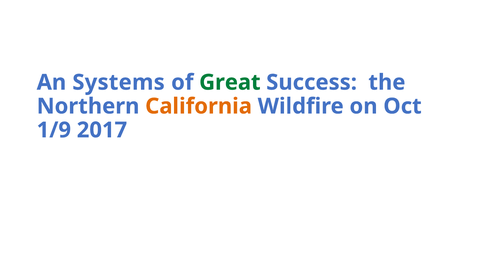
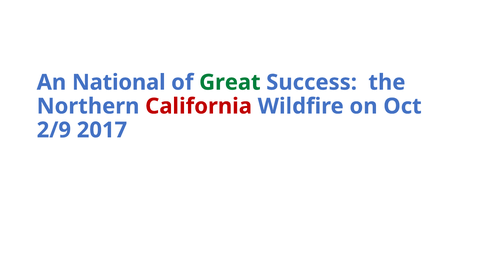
Systems: Systems -> National
California colour: orange -> red
1/9: 1/9 -> 2/9
